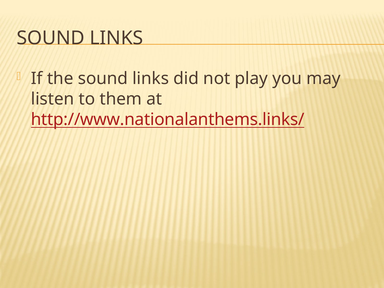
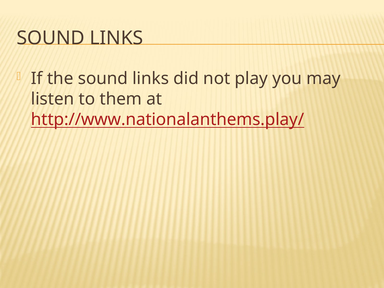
http://www.nationalanthems.links/: http://www.nationalanthems.links/ -> http://www.nationalanthems.play/
